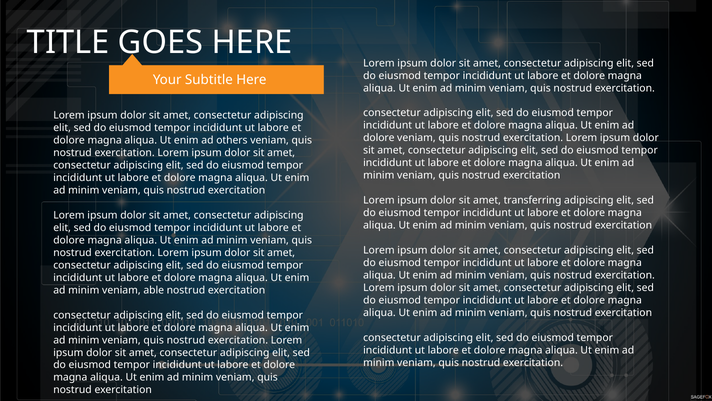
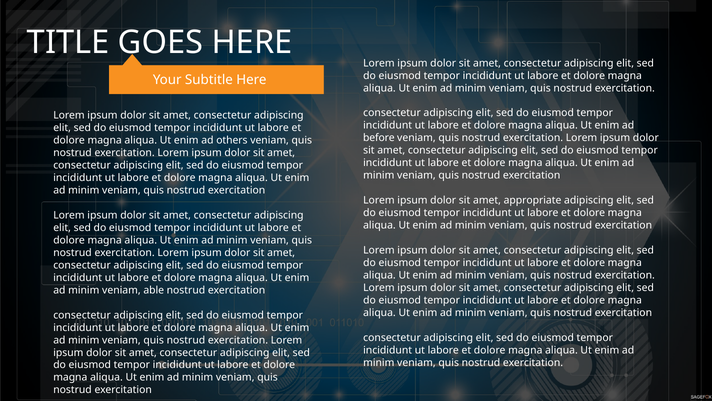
dolore at (379, 138): dolore -> before
transferring: transferring -> appropriate
